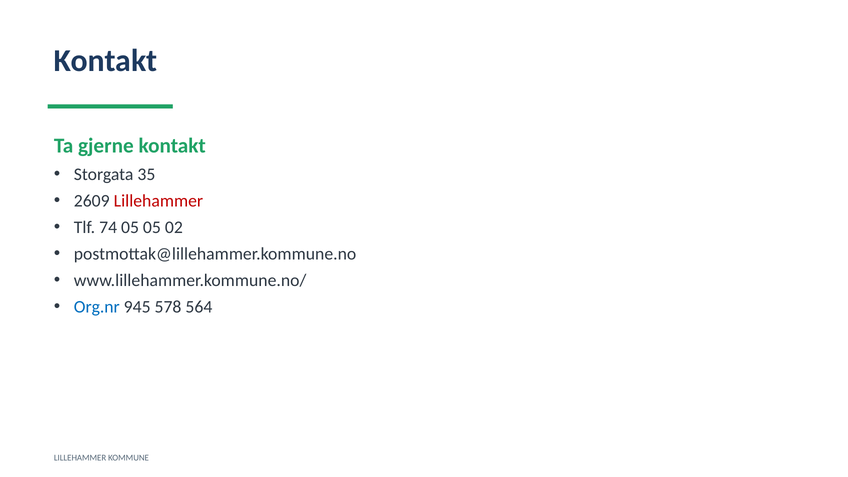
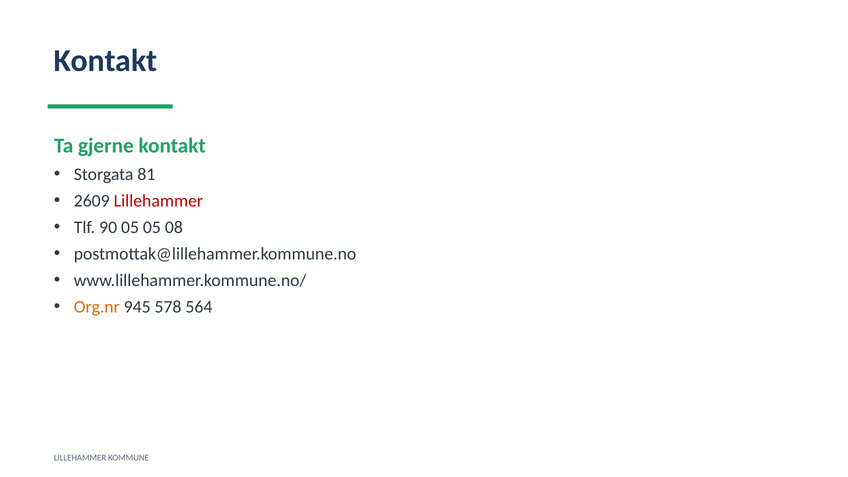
35: 35 -> 81
74: 74 -> 90
02: 02 -> 08
Org.nr colour: blue -> orange
